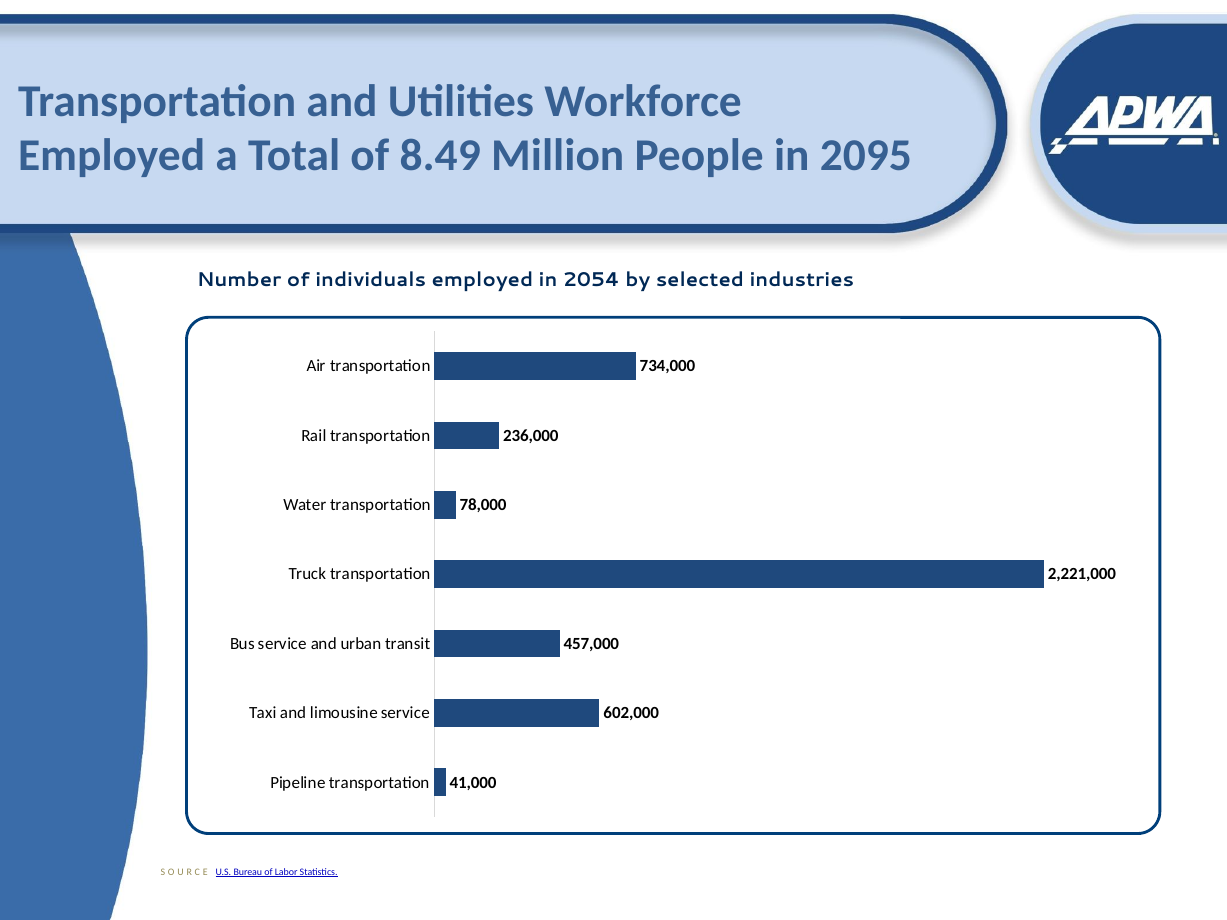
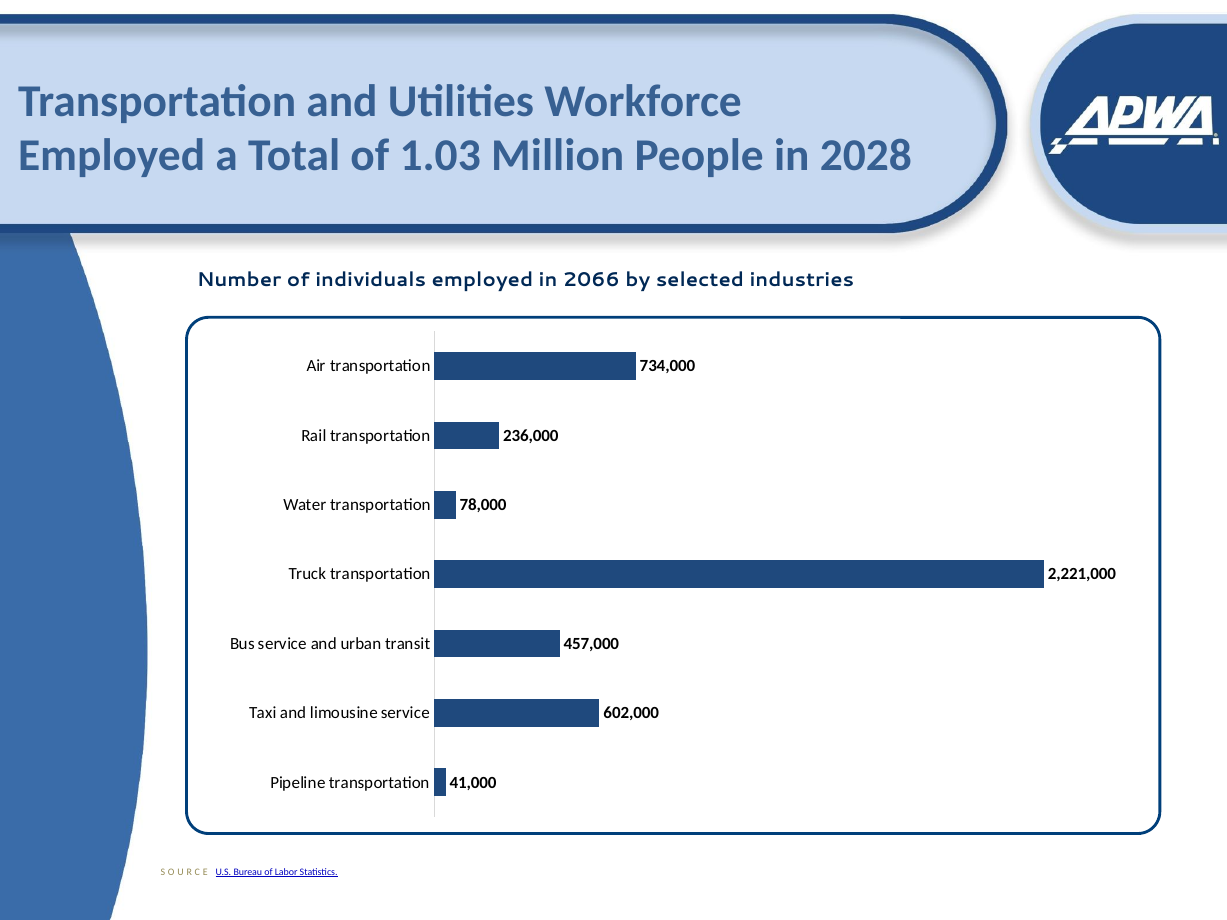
8.49: 8.49 -> 1.03
2095: 2095 -> 2028
2054: 2054 -> 2066
